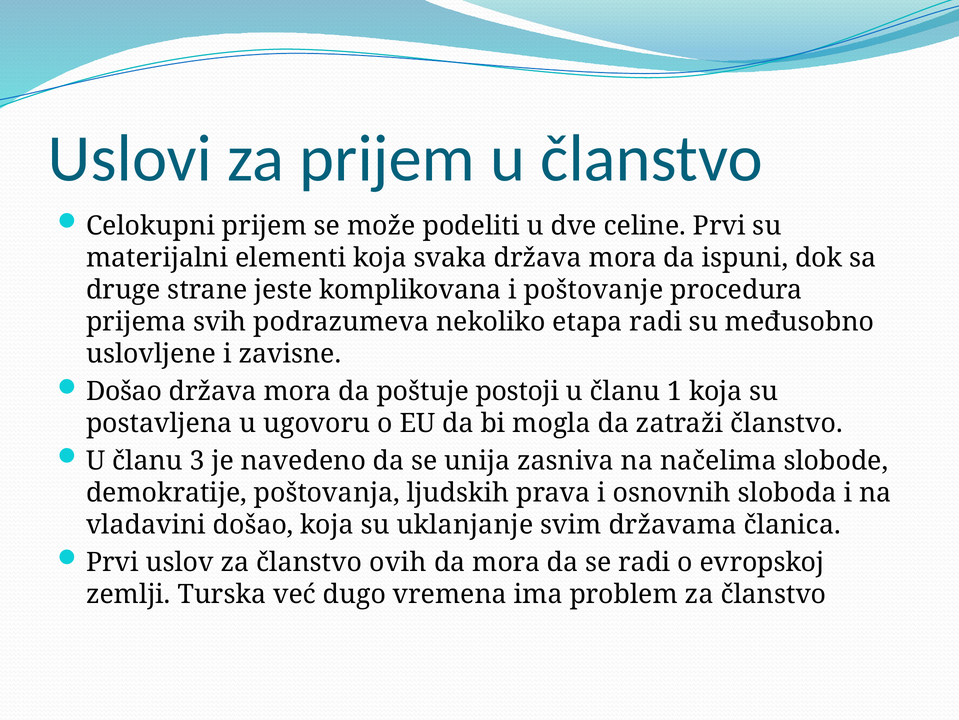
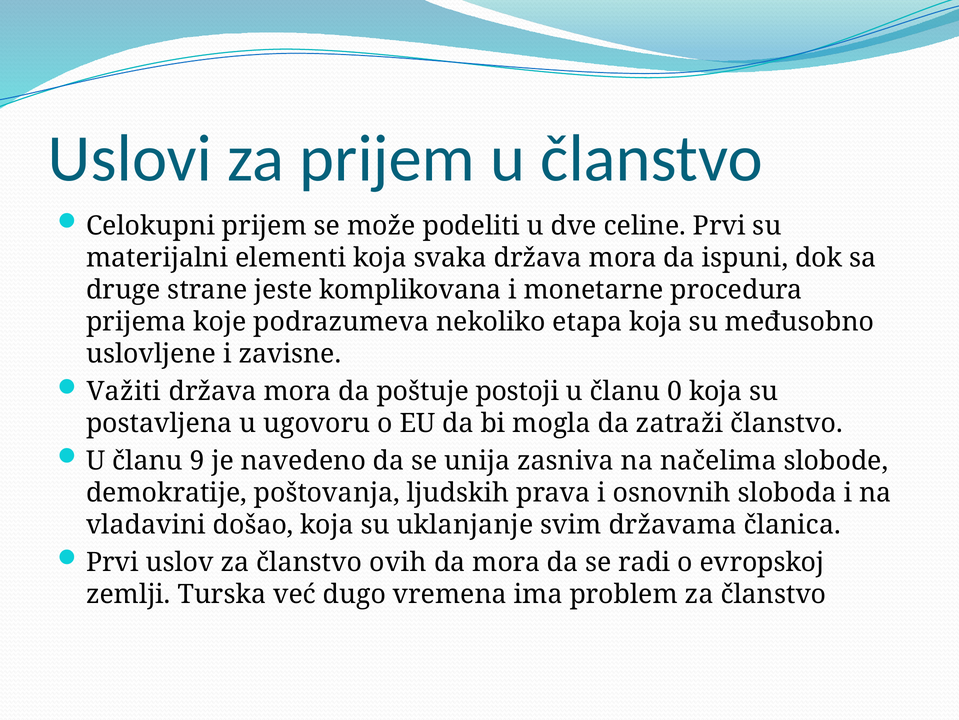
poštovanje: poštovanje -> monetarne
svih: svih -> koje
etapa radi: radi -> koja
Došao at (124, 391): Došao -> Važiti
1: 1 -> 0
3: 3 -> 9
